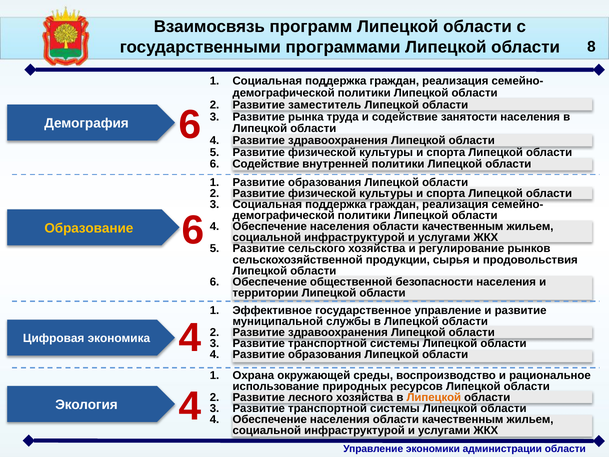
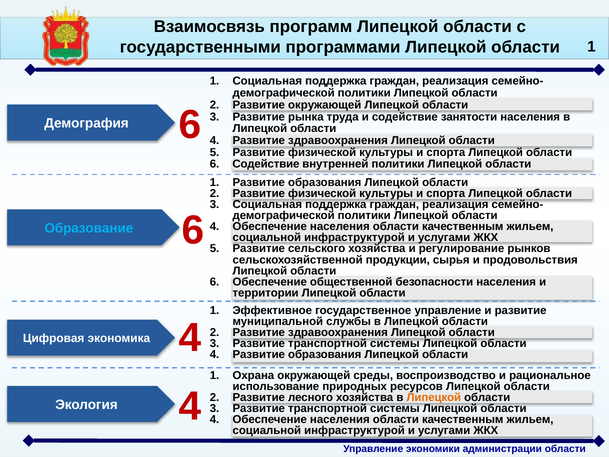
области 8: 8 -> 1
Развитие заместитель: заместитель -> окружающей
Образование colour: yellow -> light blue
